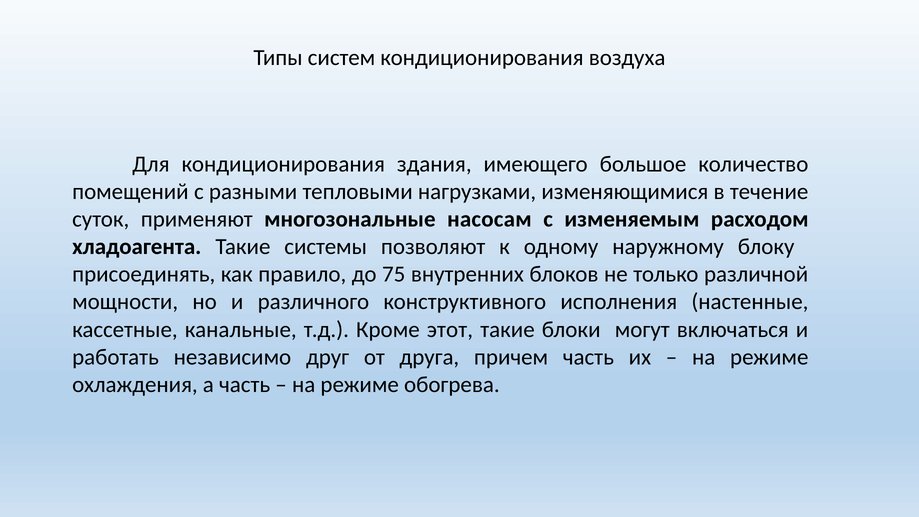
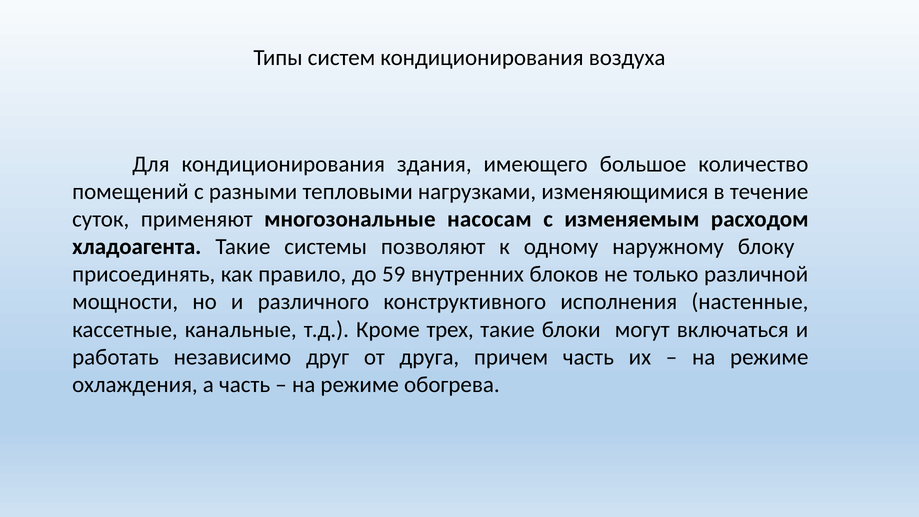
75: 75 -> 59
этот: этот -> трех
